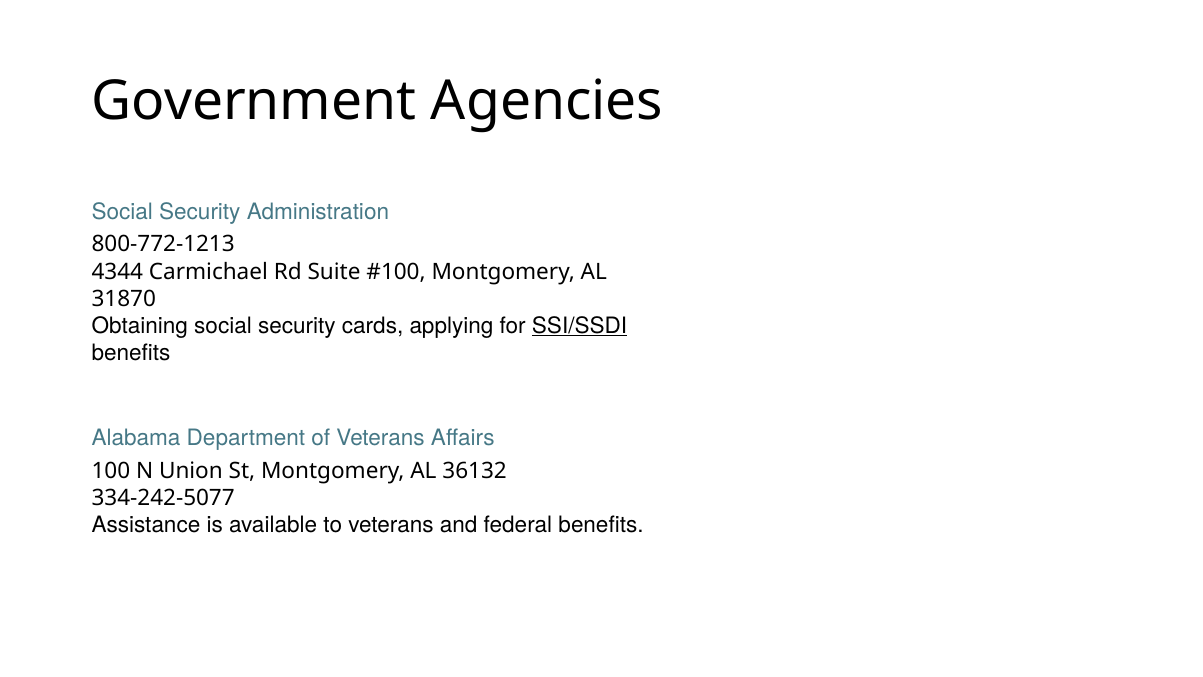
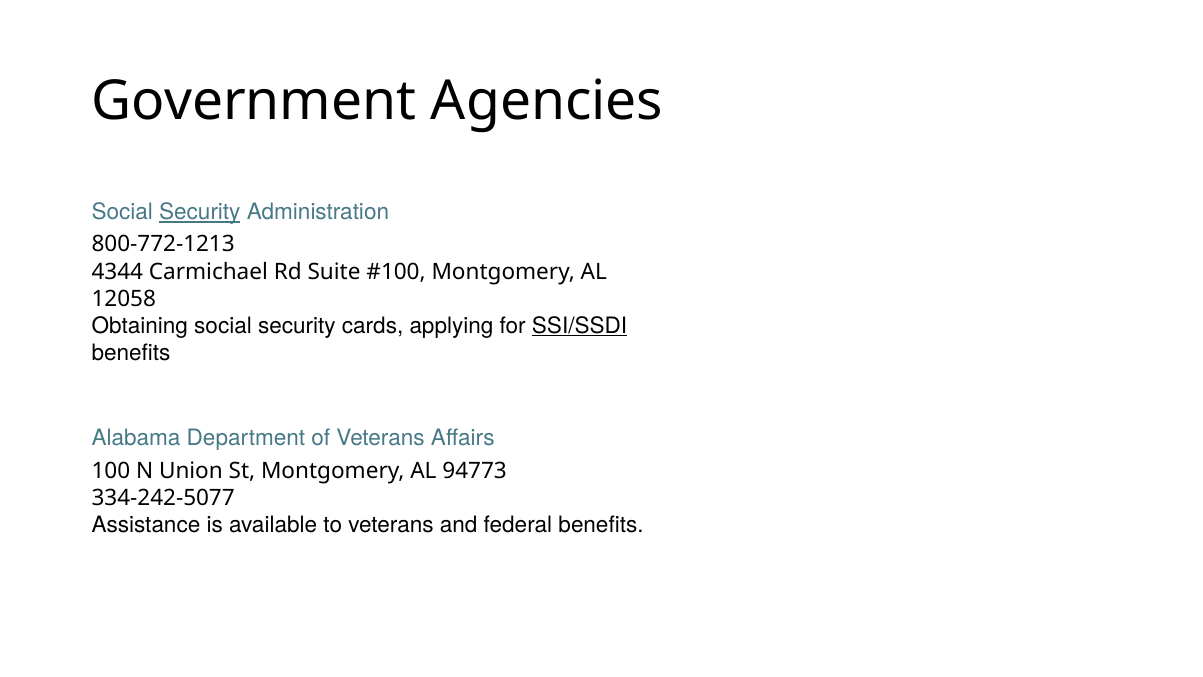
Security at (200, 212) underline: none -> present
31870: 31870 -> 12058
36132: 36132 -> 94773
